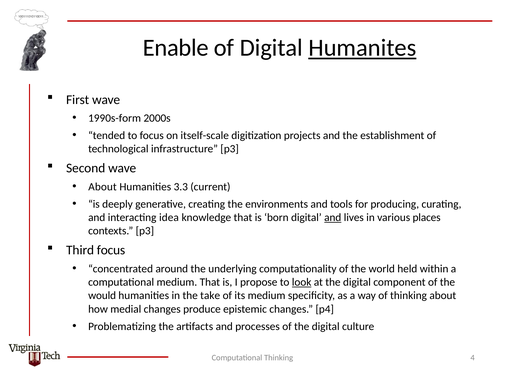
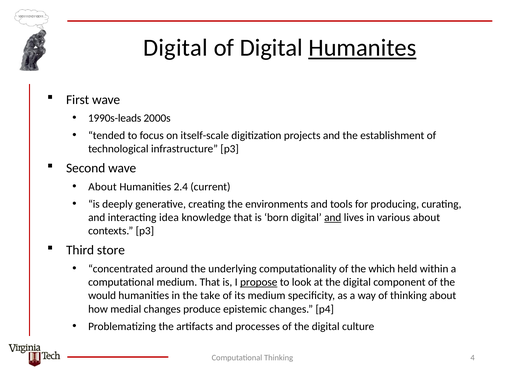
Enable at (176, 48): Enable -> Digital
1990s-form: 1990s-form -> 1990s-leads
3.3: 3.3 -> 2.4
various places: places -> about
Third focus: focus -> store
world: world -> which
propose underline: none -> present
look underline: present -> none
